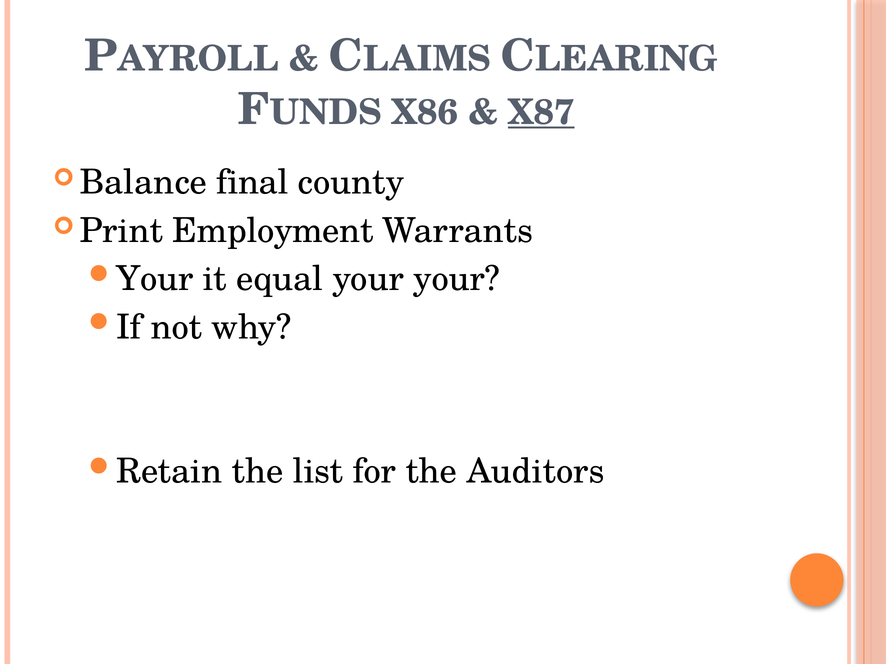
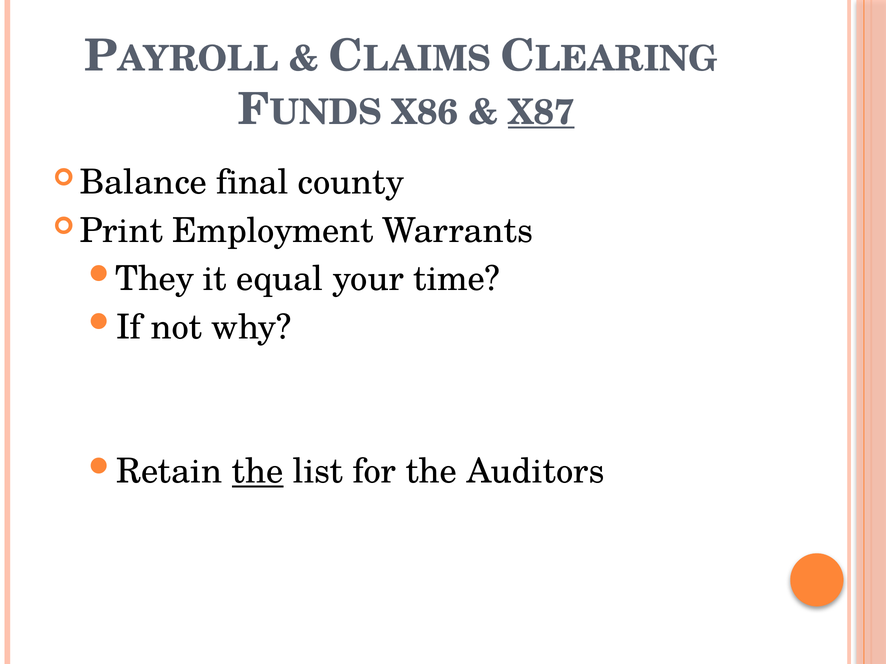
Your at (155, 279): Your -> They
your your: your -> time
the at (258, 472) underline: none -> present
